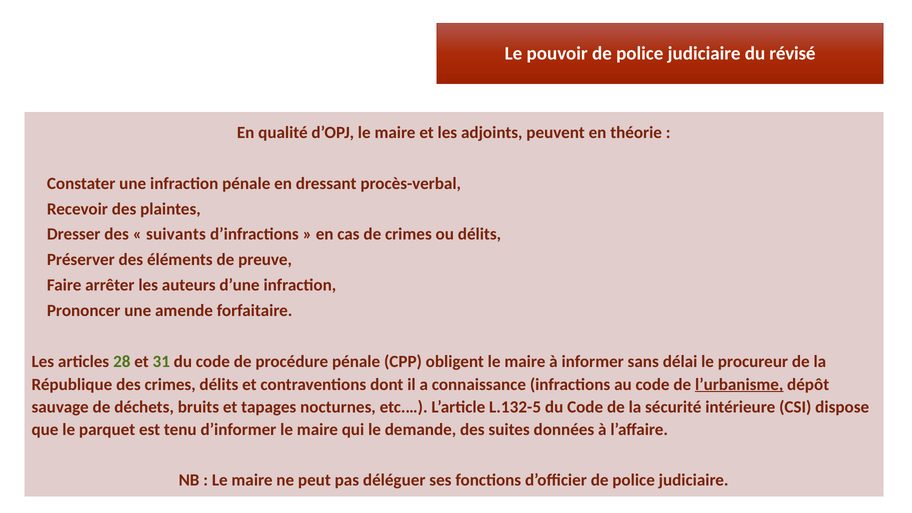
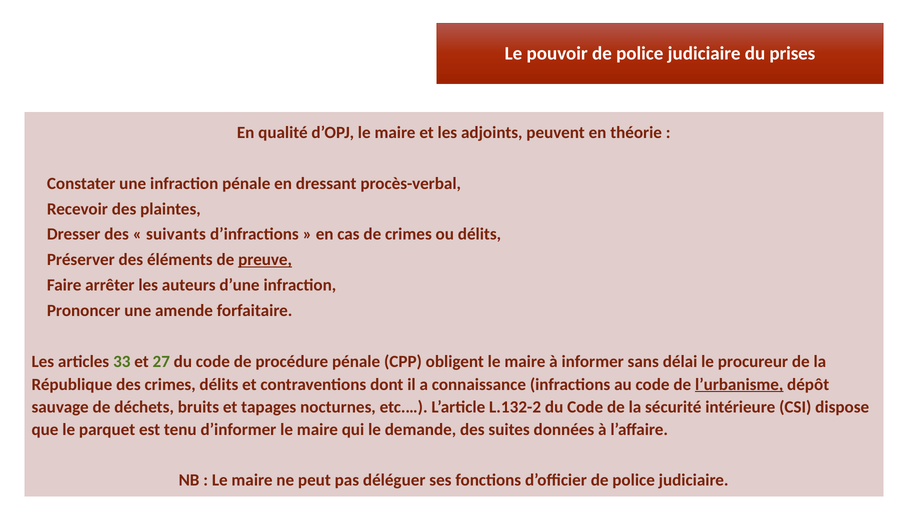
révisé: révisé -> prises
preuve underline: none -> present
28: 28 -> 33
31: 31 -> 27
L.132-5: L.132-5 -> L.132-2
